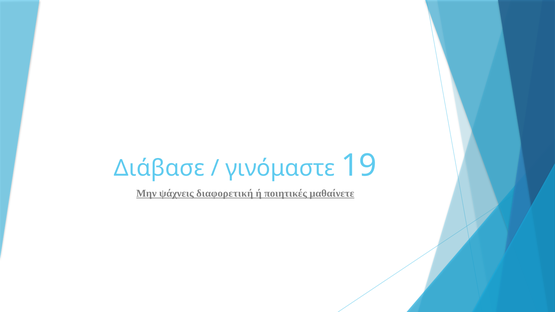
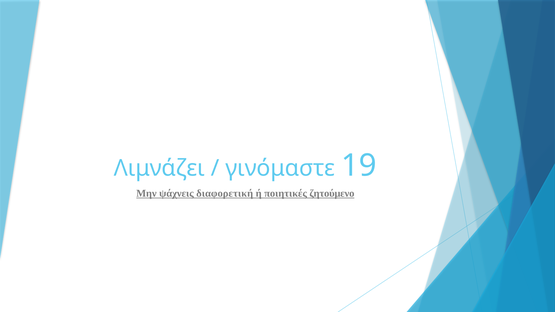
Διάβασε: Διάβασε -> Λιμνάζει
μαθαίνετε: μαθαίνετε -> ζητούμενο
